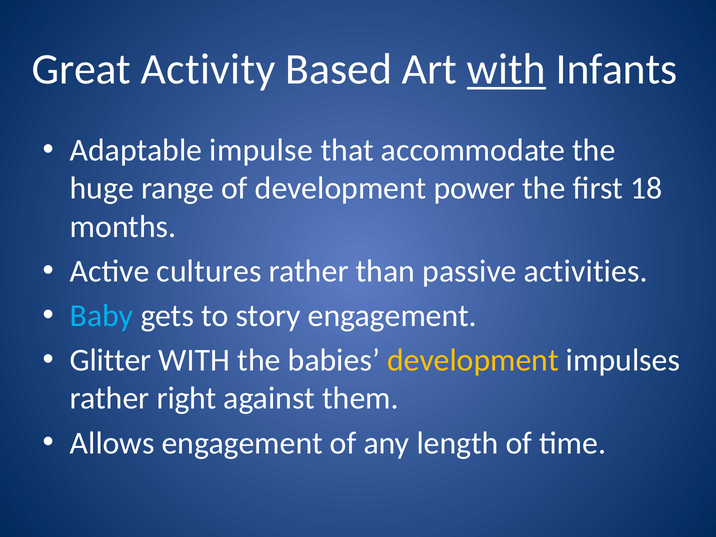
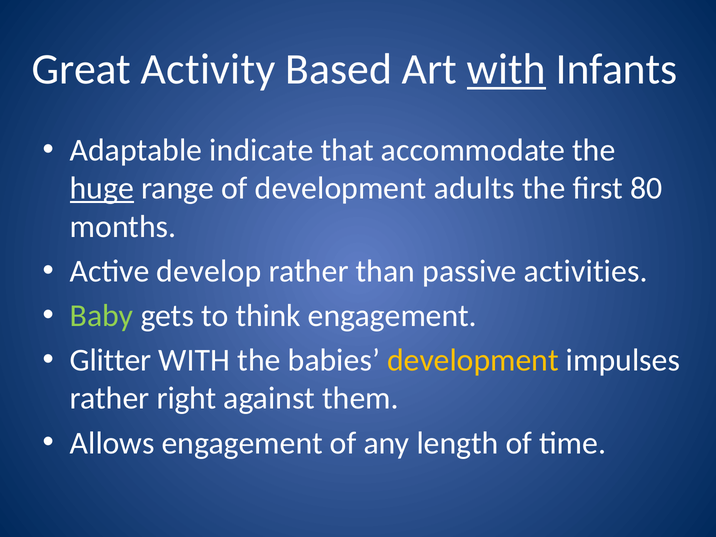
impulse: impulse -> indicate
huge underline: none -> present
power: power -> adults
18: 18 -> 80
cultures: cultures -> develop
Baby colour: light blue -> light green
story: story -> think
